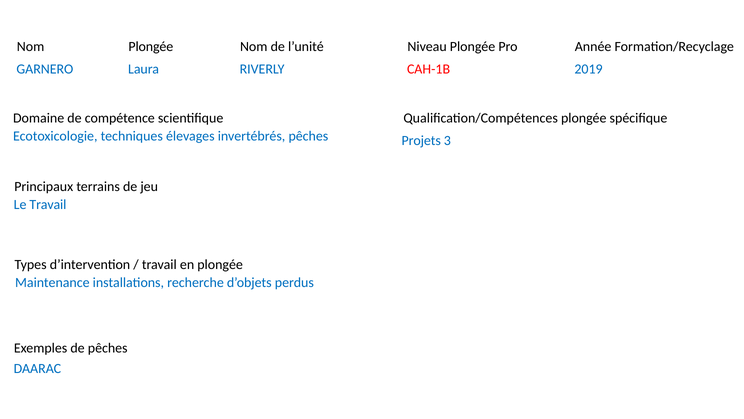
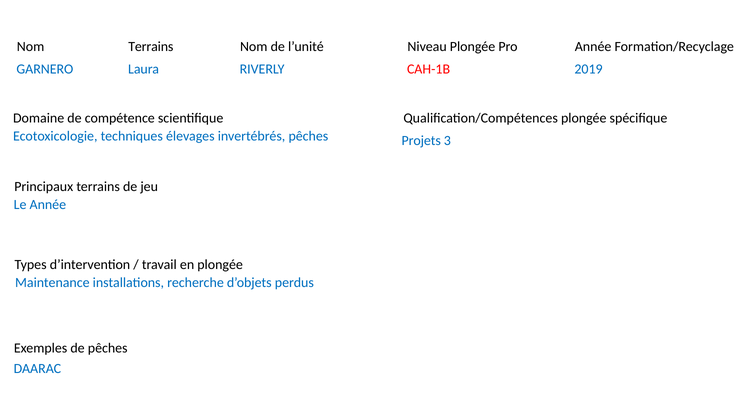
Nom Plongée: Plongée -> Terrains
Le Travail: Travail -> Année
